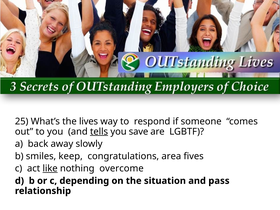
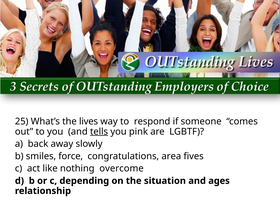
save: save -> pink
keep: keep -> force
like underline: present -> none
pass: pass -> ages
